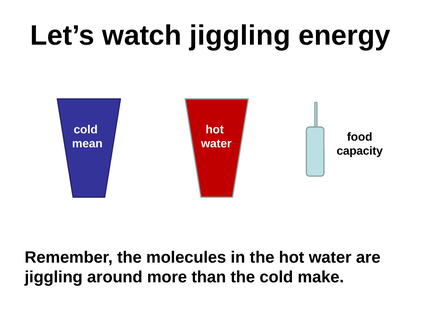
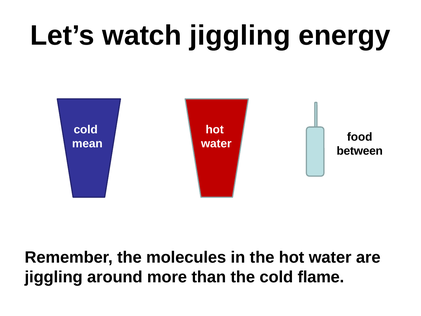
capacity: capacity -> between
make: make -> flame
